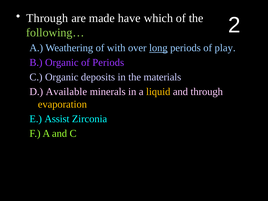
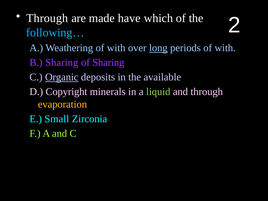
following… colour: light green -> light blue
periods of play: play -> with
B Organic: Organic -> Sharing
of Periods: Periods -> Sharing
Organic at (62, 77) underline: none -> present
materials: materials -> available
Available: Available -> Copyright
liquid colour: yellow -> light green
Assist: Assist -> Small
